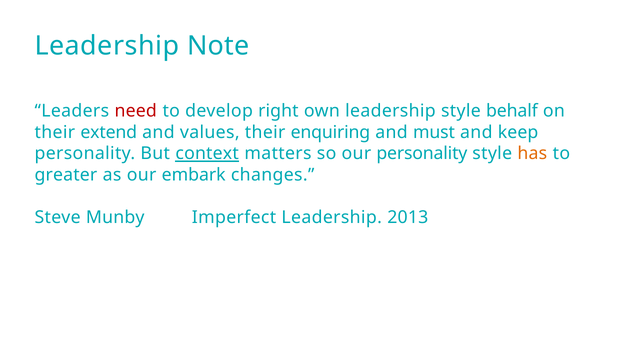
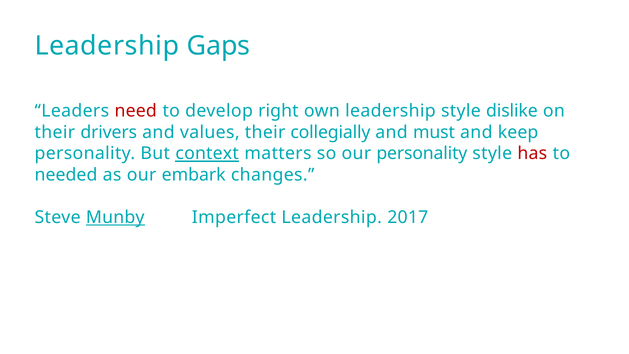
Note: Note -> Gaps
behalf: behalf -> dislike
extend: extend -> drivers
enquiring: enquiring -> collegially
has colour: orange -> red
greater: greater -> needed
Munby underline: none -> present
2013: 2013 -> 2017
